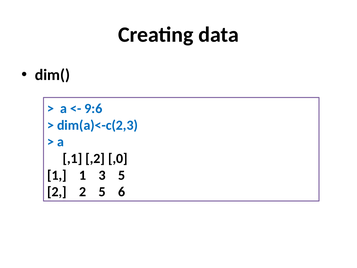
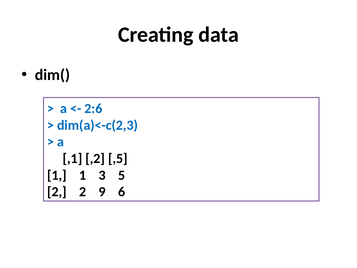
9:6: 9:6 -> 2:6
,0: ,0 -> ,5
2 5: 5 -> 9
